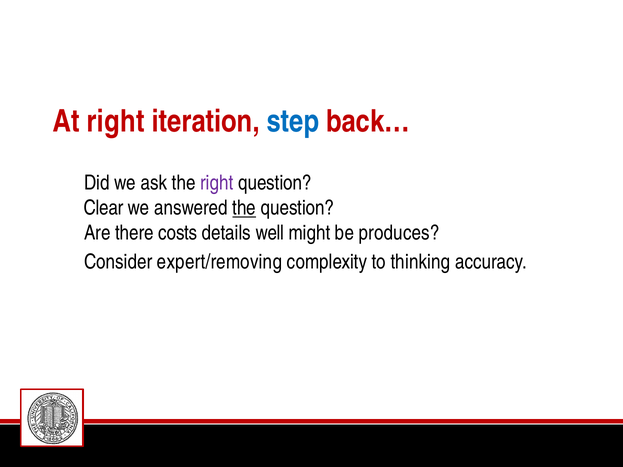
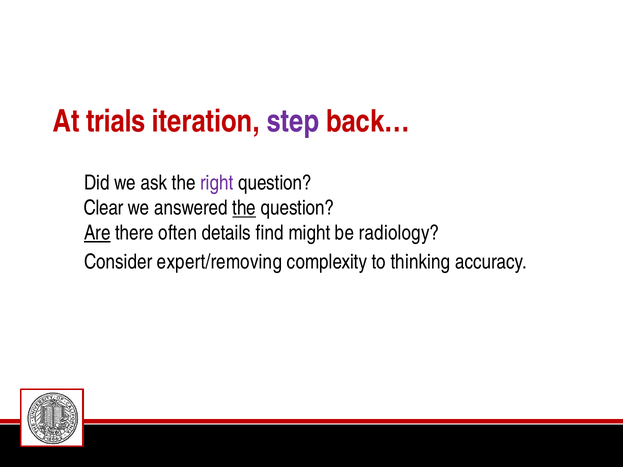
At right: right -> trials
step colour: blue -> purple
Are underline: none -> present
costs: costs -> often
well: well -> find
produces: produces -> radiology
